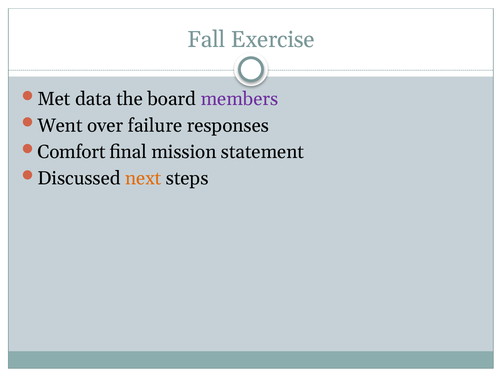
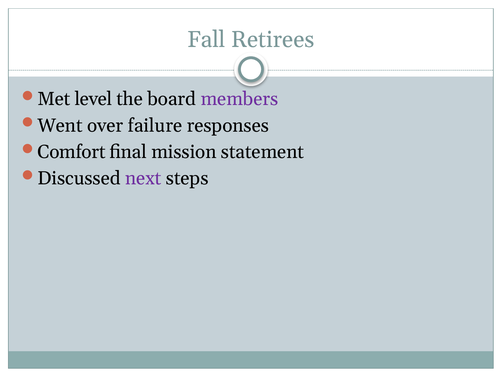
Exercise: Exercise -> Retirees
data: data -> level
next colour: orange -> purple
